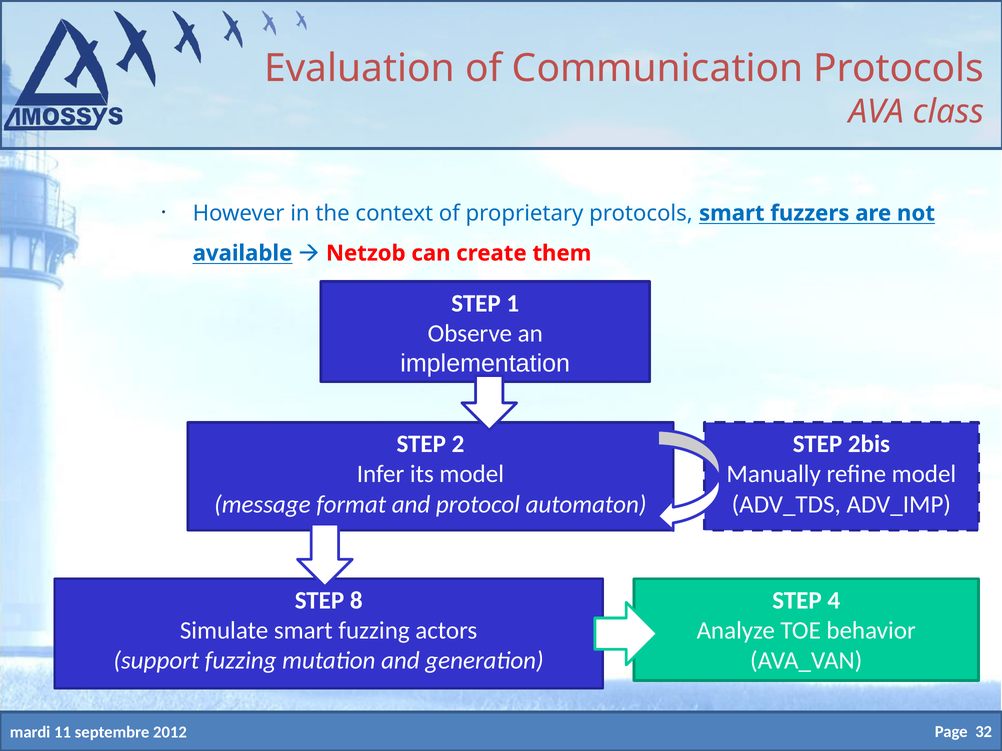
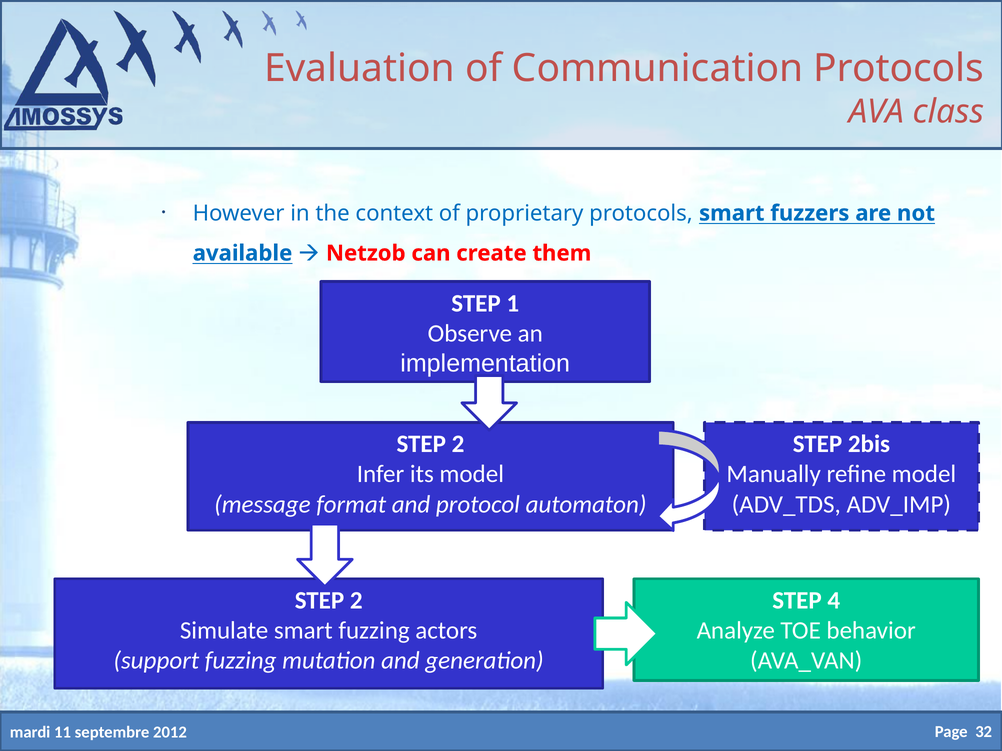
8 at (356, 601): 8 -> 2
